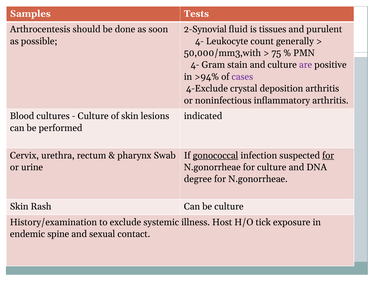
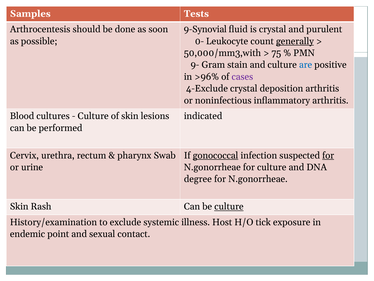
2-Synovial: 2-Synovial -> 9-Synovial
is tissues: tissues -> crystal
4- at (199, 41): 4- -> 0-
generally underline: none -> present
4- at (195, 65): 4- -> 9-
are colour: purple -> blue
>94%: >94% -> >96%
culture at (229, 206) underline: none -> present
spine: spine -> point
